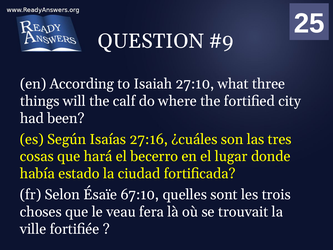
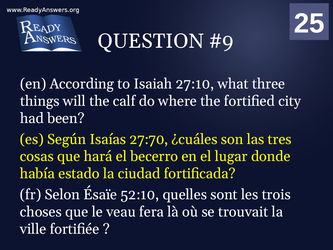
27:16: 27:16 -> 27:70
67:10: 67:10 -> 52:10
